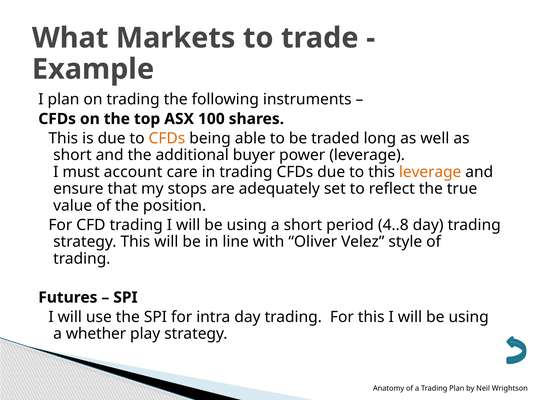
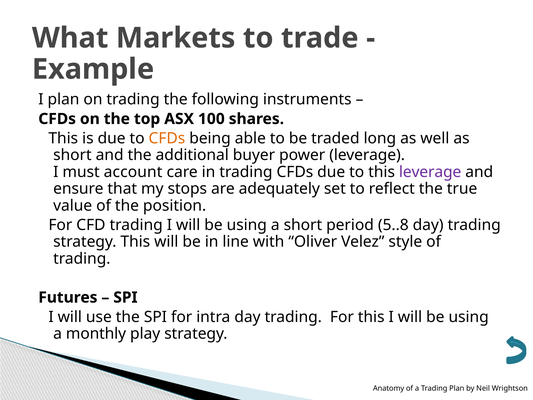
leverage at (430, 172) colour: orange -> purple
4..8: 4..8 -> 5..8
whether: whether -> monthly
